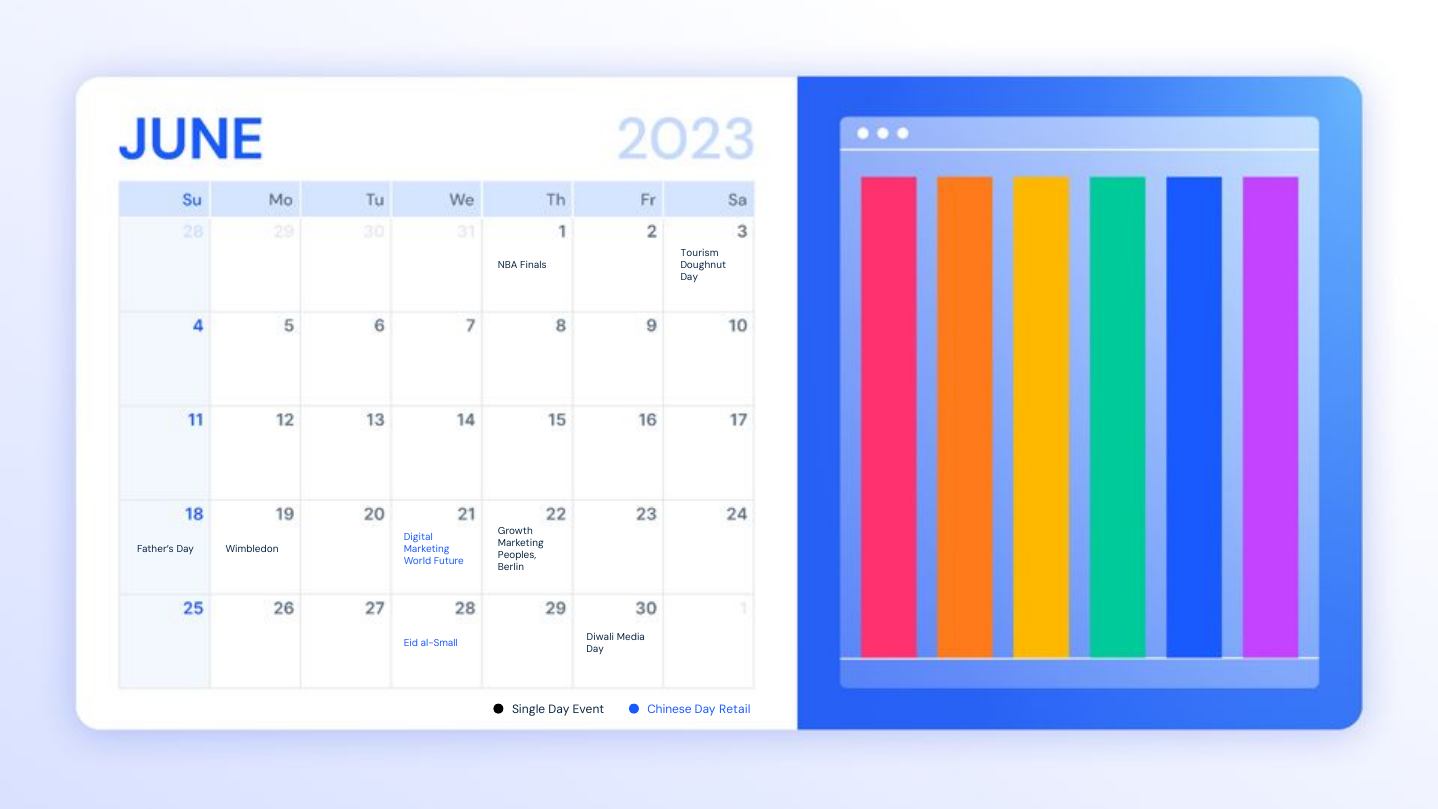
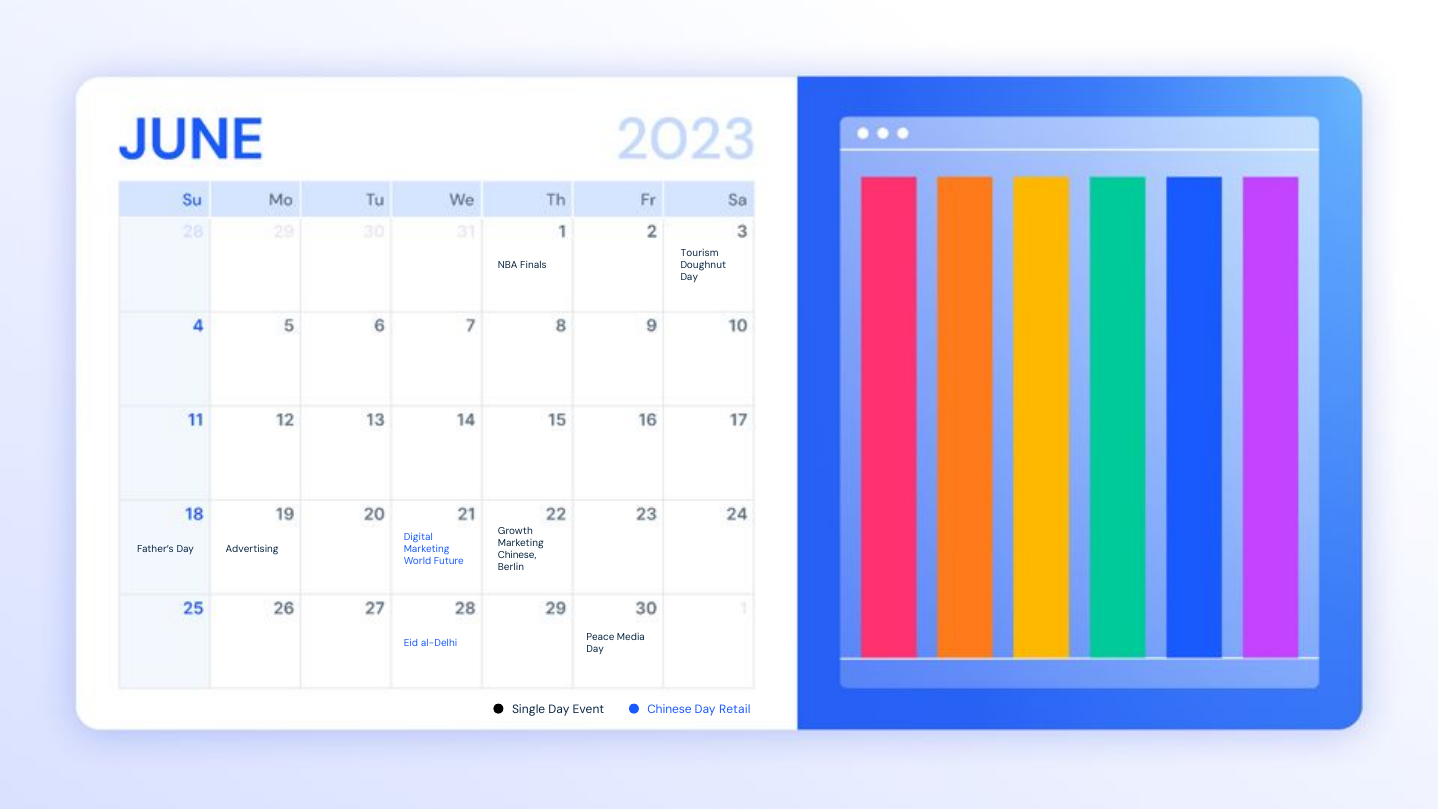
Wimbledon: Wimbledon -> Advertising
Peoples at (517, 555): Peoples -> Chinese
Diwali: Diwali -> Peace
al-Small: al-Small -> al-Delhi
